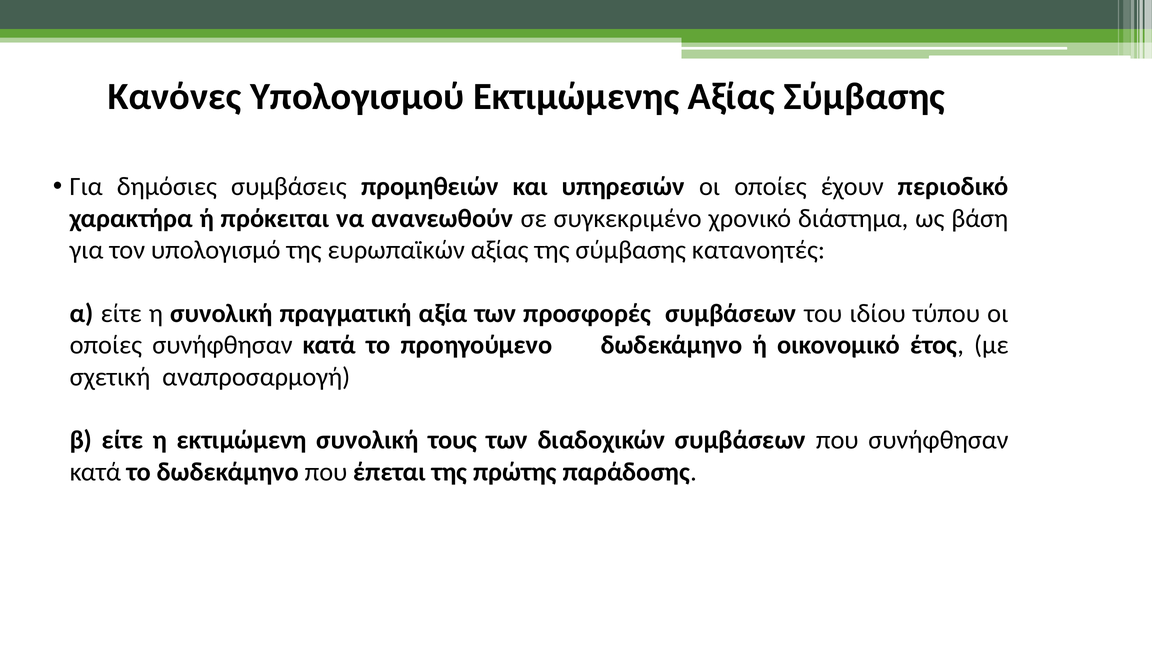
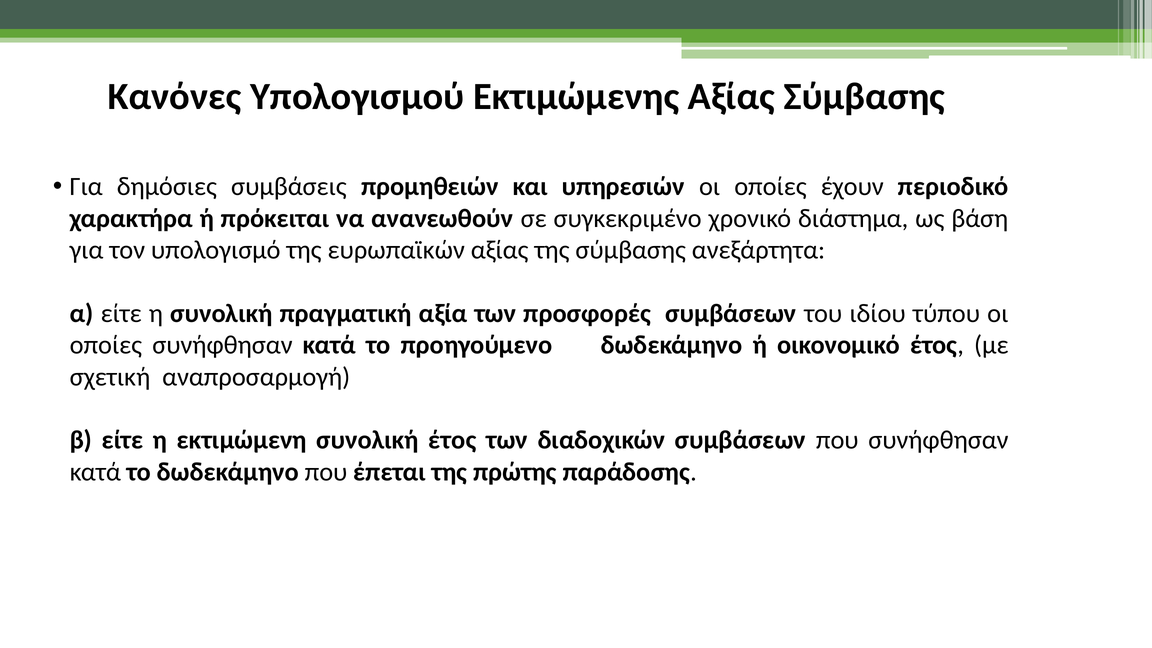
κατανοητές: κατανοητές -> ανεξάρτητα
συνολική τους: τους -> έτος
